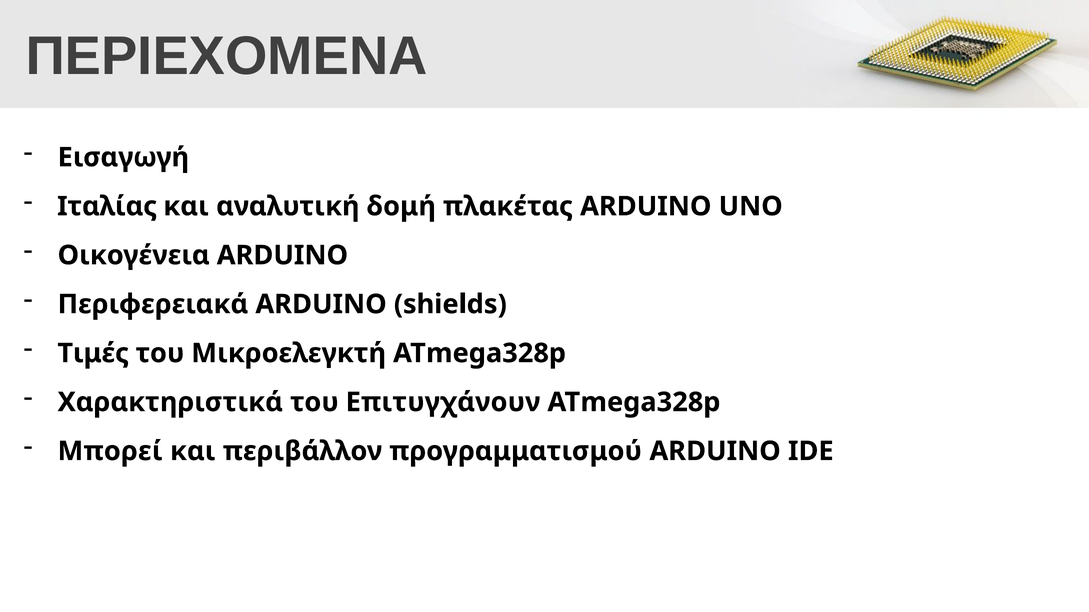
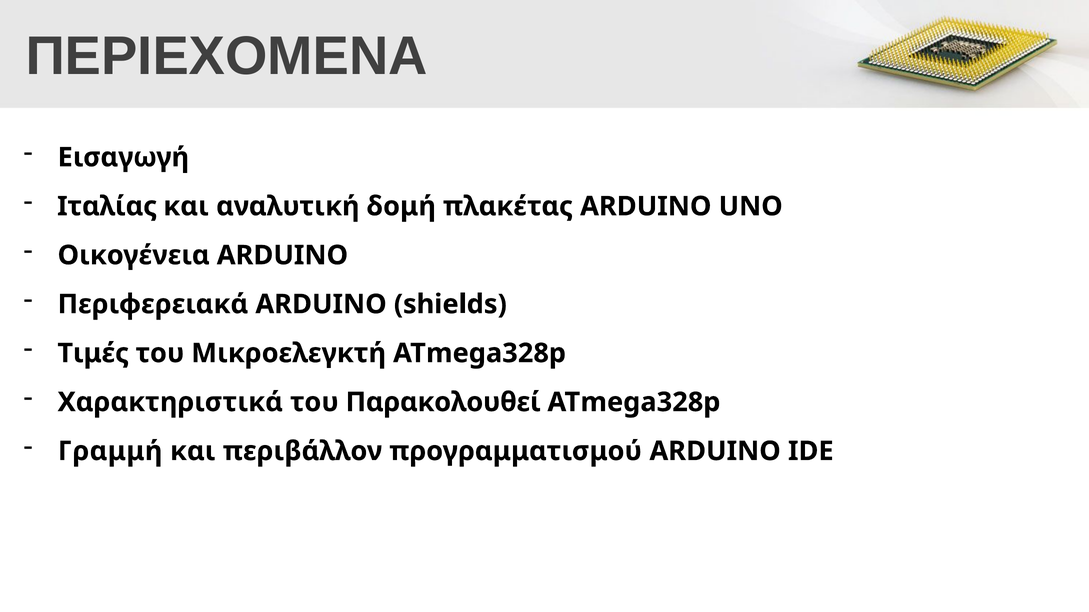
Επιτυγχάνουν: Επιτυγχάνουν -> Παρακολουθεί
Μπορεί: Μπορεί -> Γραμμή
